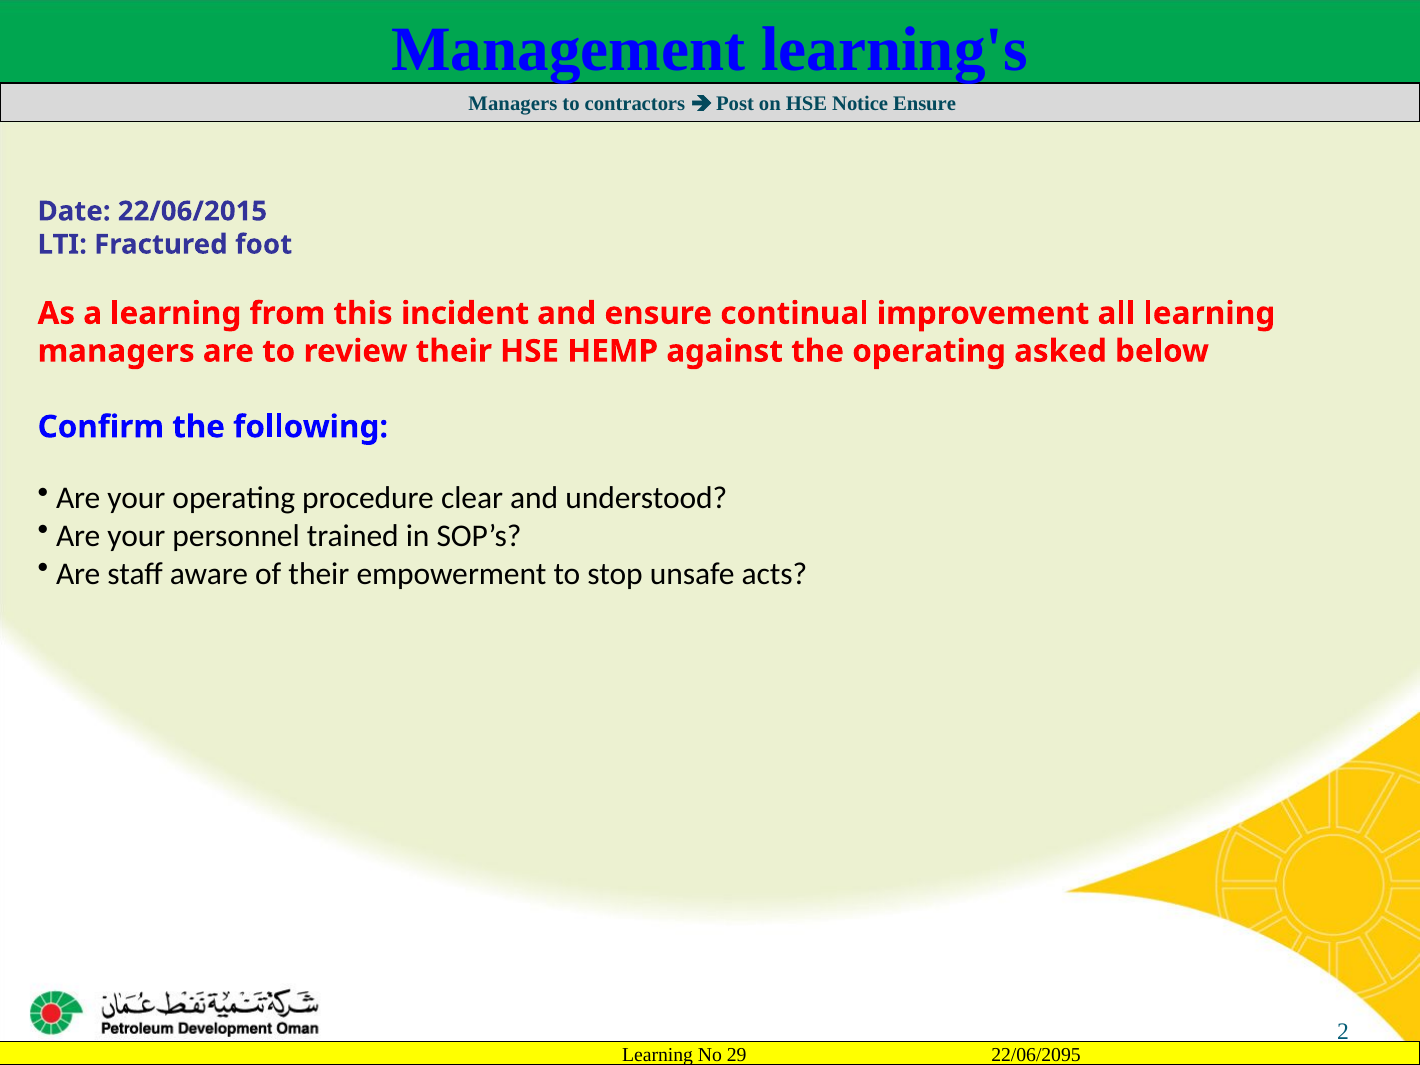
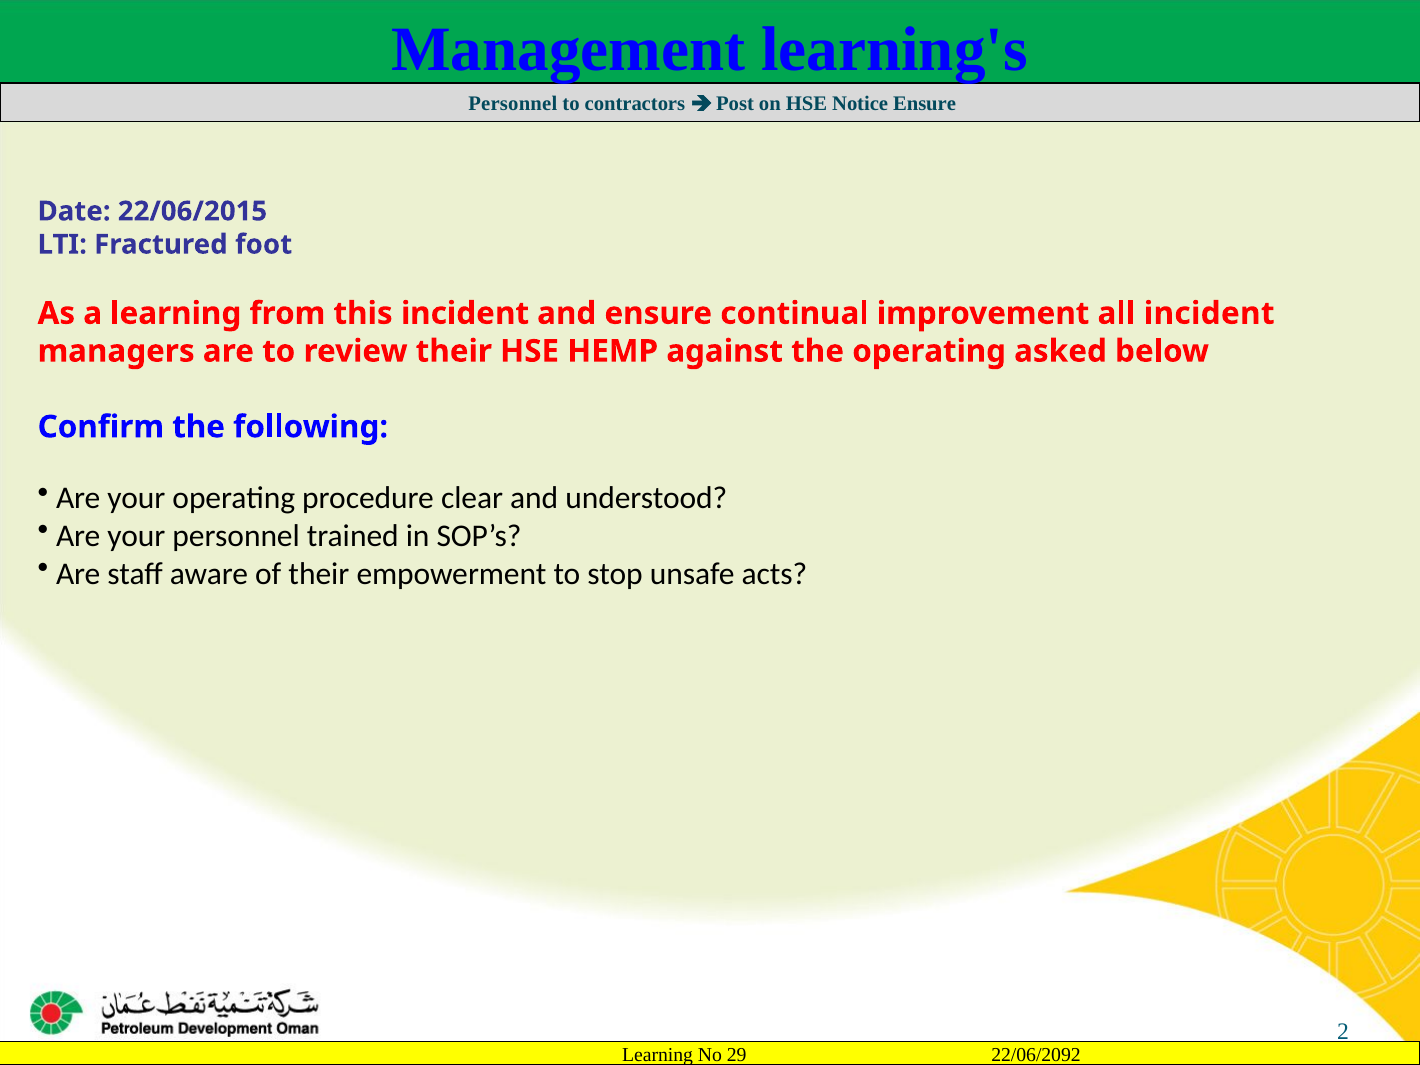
Managers at (513, 104): Managers -> Personnel
all learning: learning -> incident
22/06/2095: 22/06/2095 -> 22/06/2092
